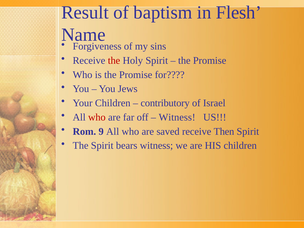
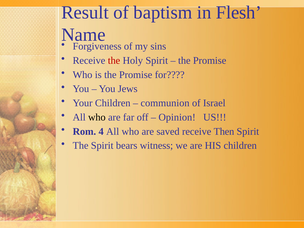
contributory: contributory -> communion
who at (97, 117) colour: red -> black
Witness at (177, 117): Witness -> Opinion
9: 9 -> 4
